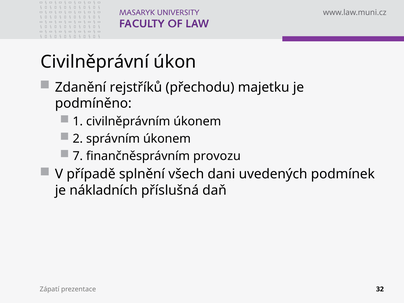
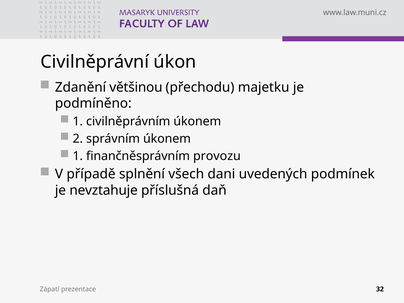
rejstříků: rejstříků -> většinou
7 at (78, 156): 7 -> 1
nákladních: nákladních -> nevztahuje
